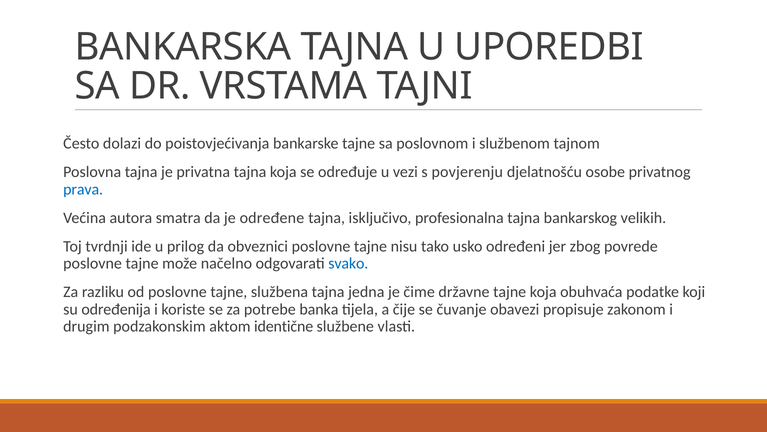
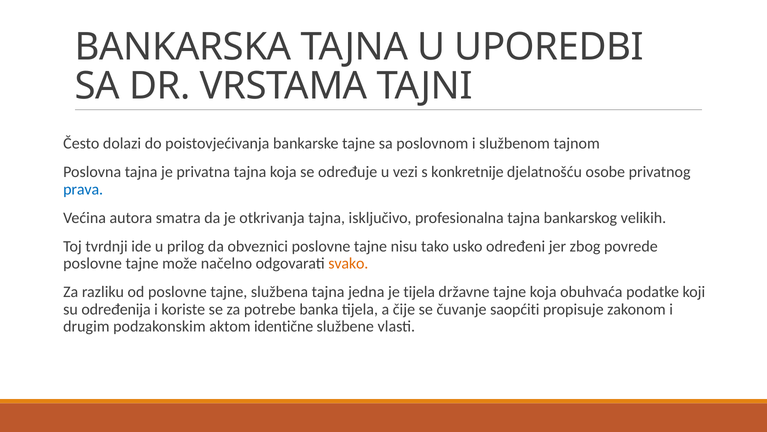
povjerenju: povjerenju -> konkretnije
određene: određene -> otkrivanja
svako colour: blue -> orange
je čime: čime -> tijela
obavezi: obavezi -> saopćiti
